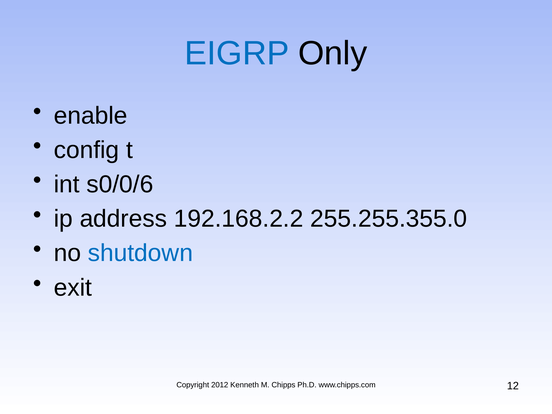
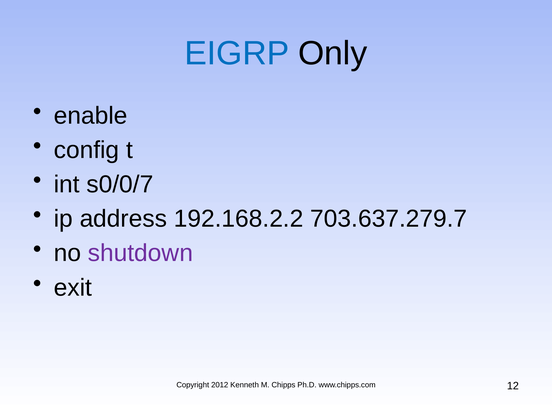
s0/0/6: s0/0/6 -> s0/0/7
255.255.355.0: 255.255.355.0 -> 703.637.279.7
shutdown colour: blue -> purple
